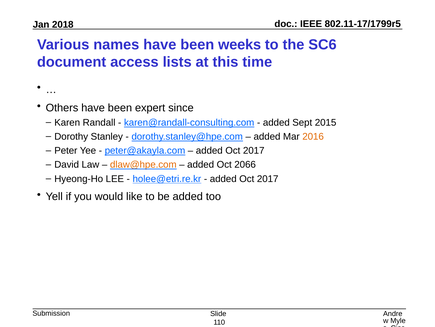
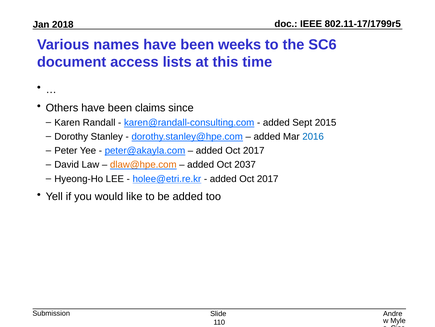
expert: expert -> claims
2016 colour: orange -> blue
2066: 2066 -> 2037
